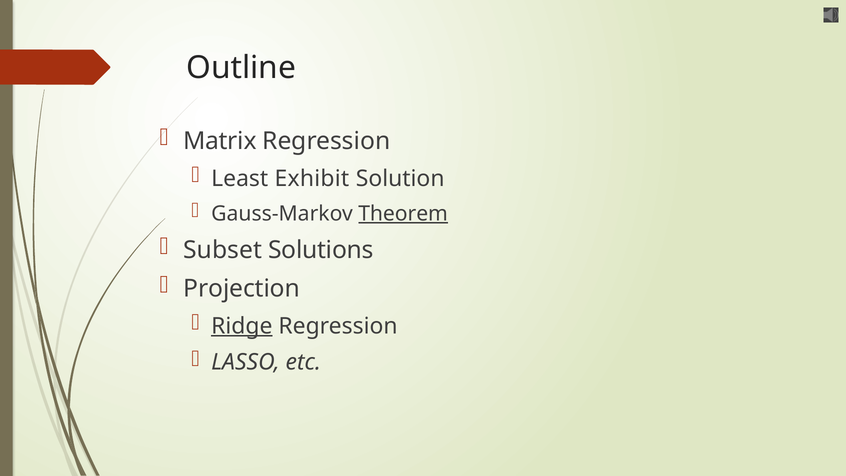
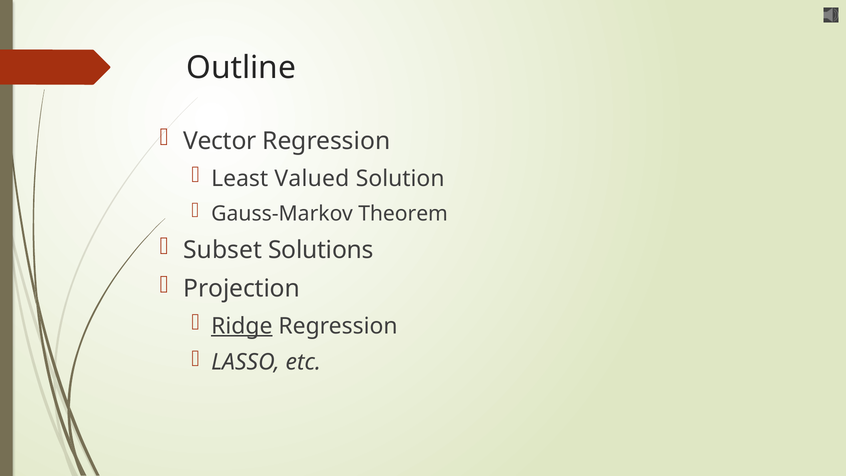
Matrix: Matrix -> Vector
Exhibit: Exhibit -> Valued
Theorem underline: present -> none
